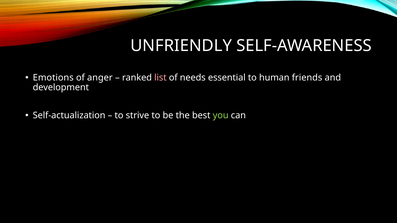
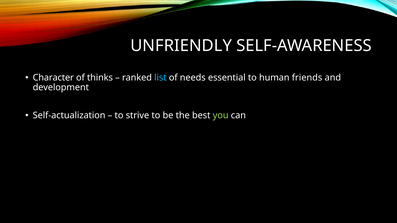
Emotions: Emotions -> Character
anger: anger -> thinks
list colour: pink -> light blue
